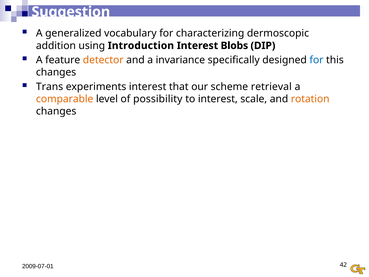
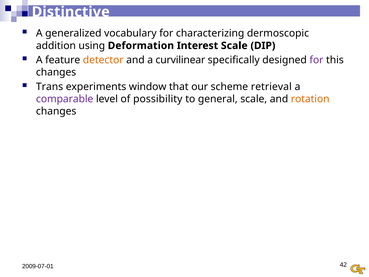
Suggestion: Suggestion -> Distinctive
Introduction: Introduction -> Deformation
Interest Blobs: Blobs -> Scale
invariance: invariance -> curvilinear
for at (316, 60) colour: blue -> purple
experiments interest: interest -> window
comparable colour: orange -> purple
to interest: interest -> general
